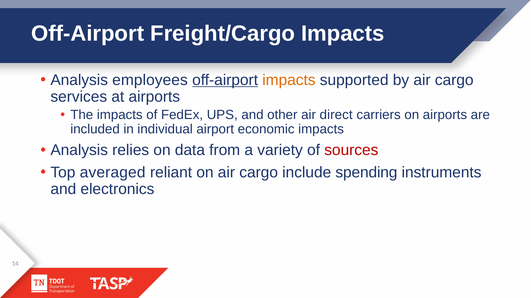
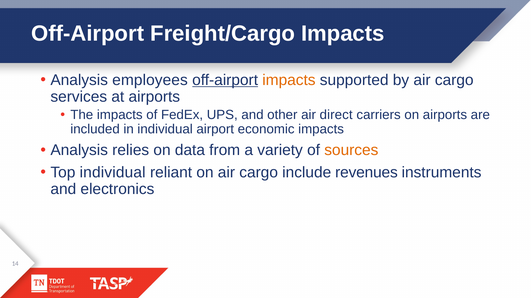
sources colour: red -> orange
Top averaged: averaged -> individual
spending: spending -> revenues
